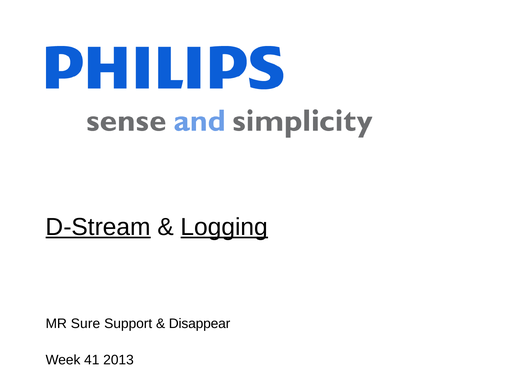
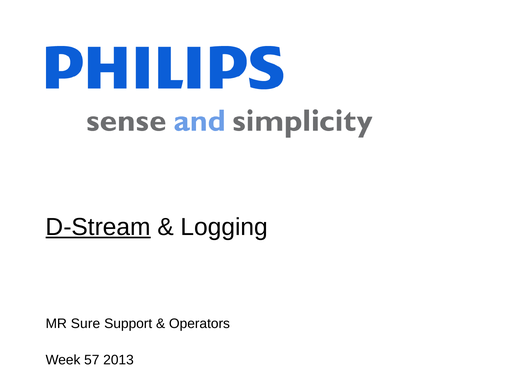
Logging underline: present -> none
Disappear: Disappear -> Operators
41: 41 -> 57
